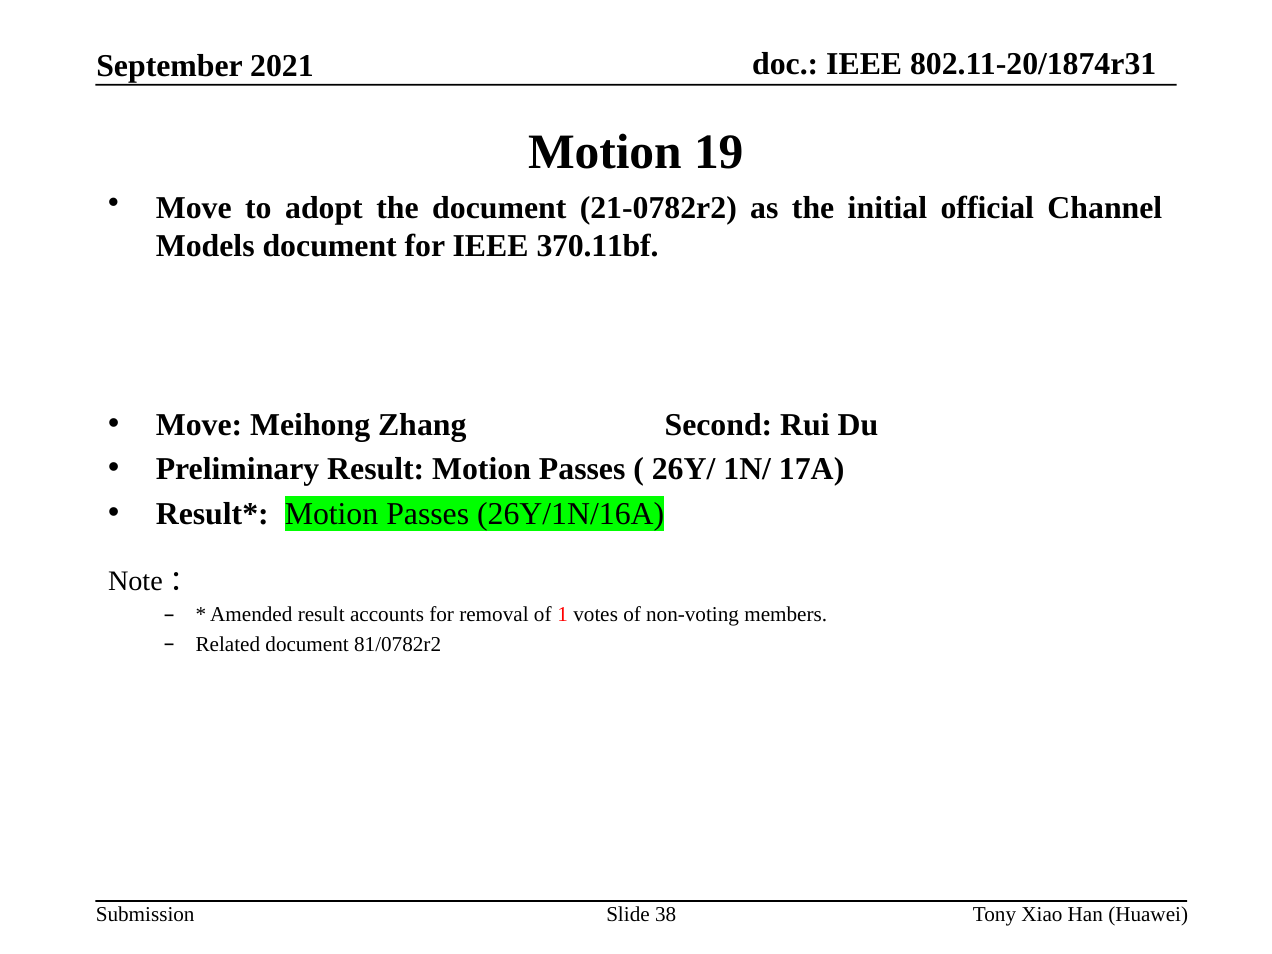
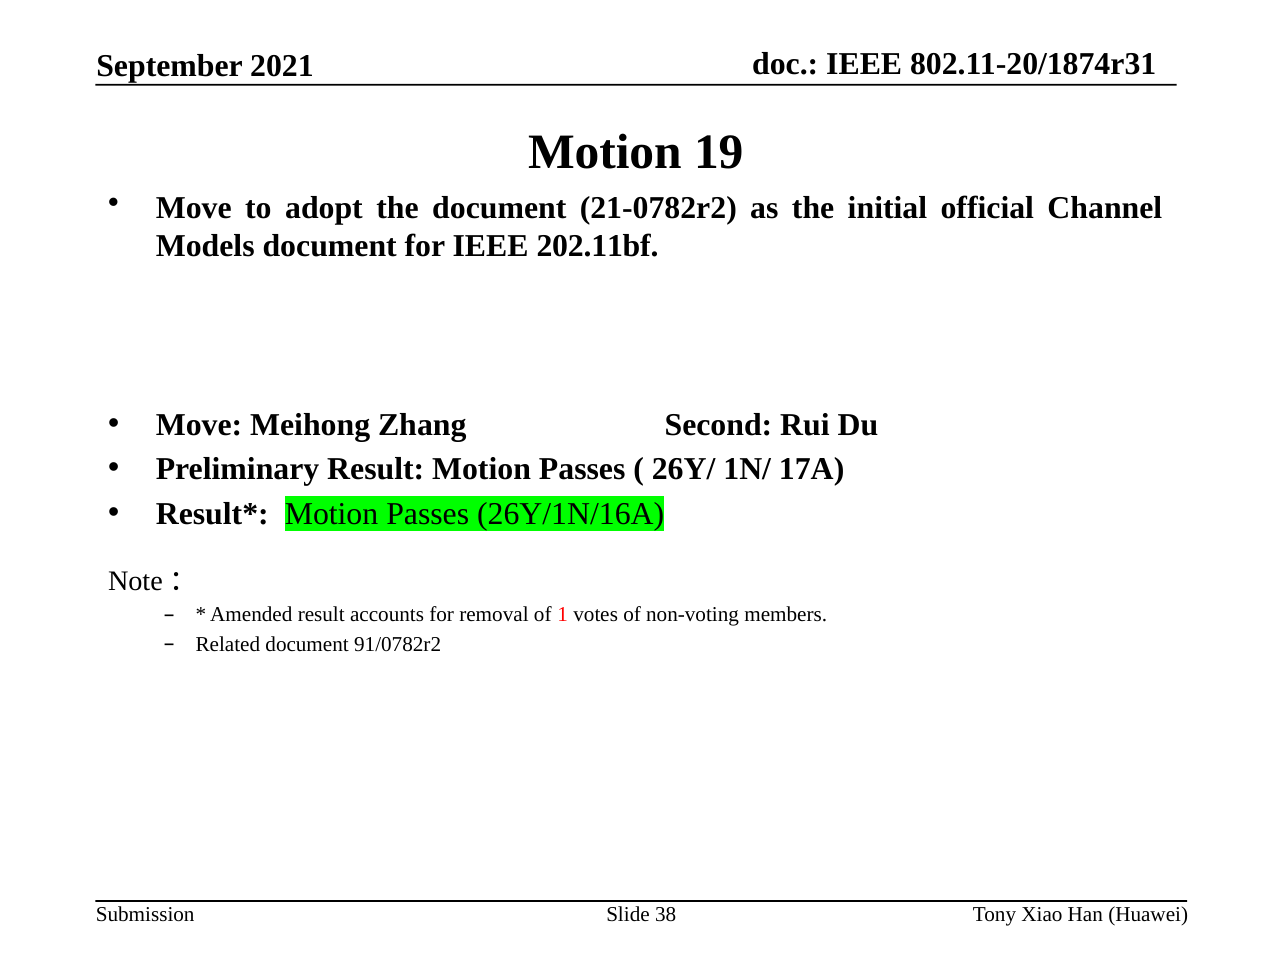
370.11bf: 370.11bf -> 202.11bf
81/0782r2: 81/0782r2 -> 91/0782r2
